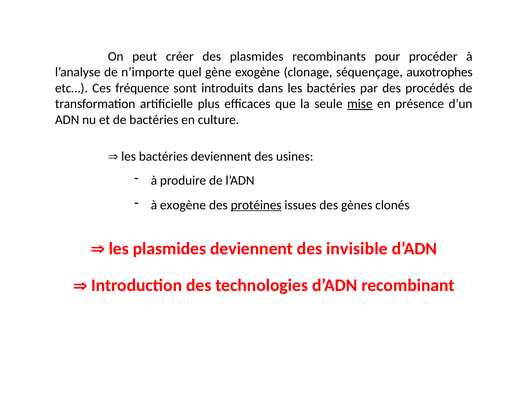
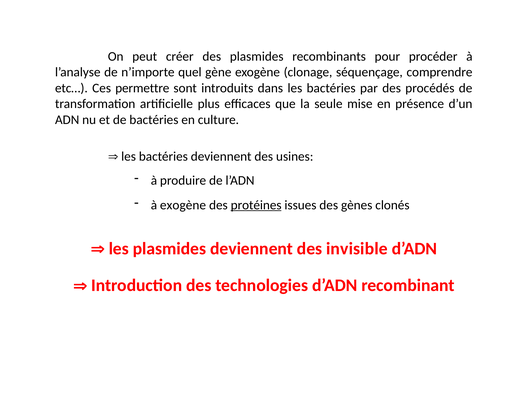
auxotrophes: auxotrophes -> comprendre
fréquence: fréquence -> permettre
mise underline: present -> none
